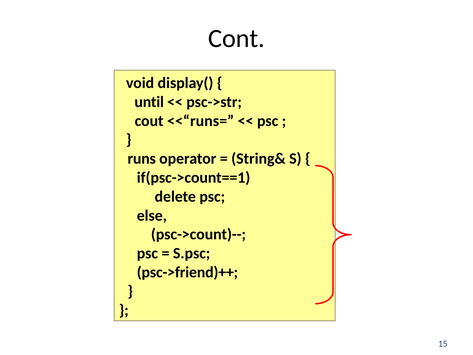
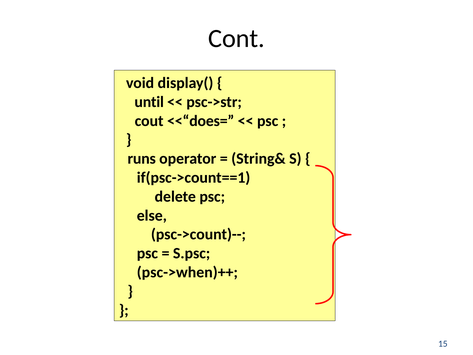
<<“runs=: <<“runs= -> <<“does=
psc->friend)++: psc->friend)++ -> psc->when)++
